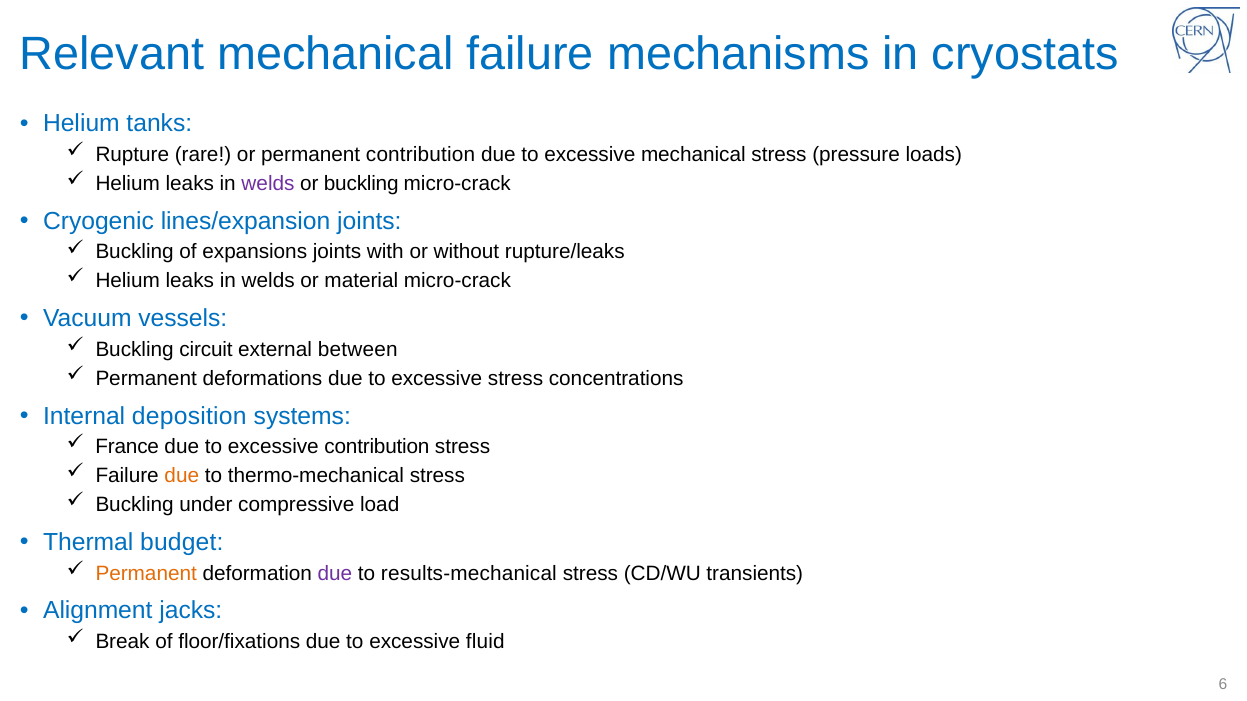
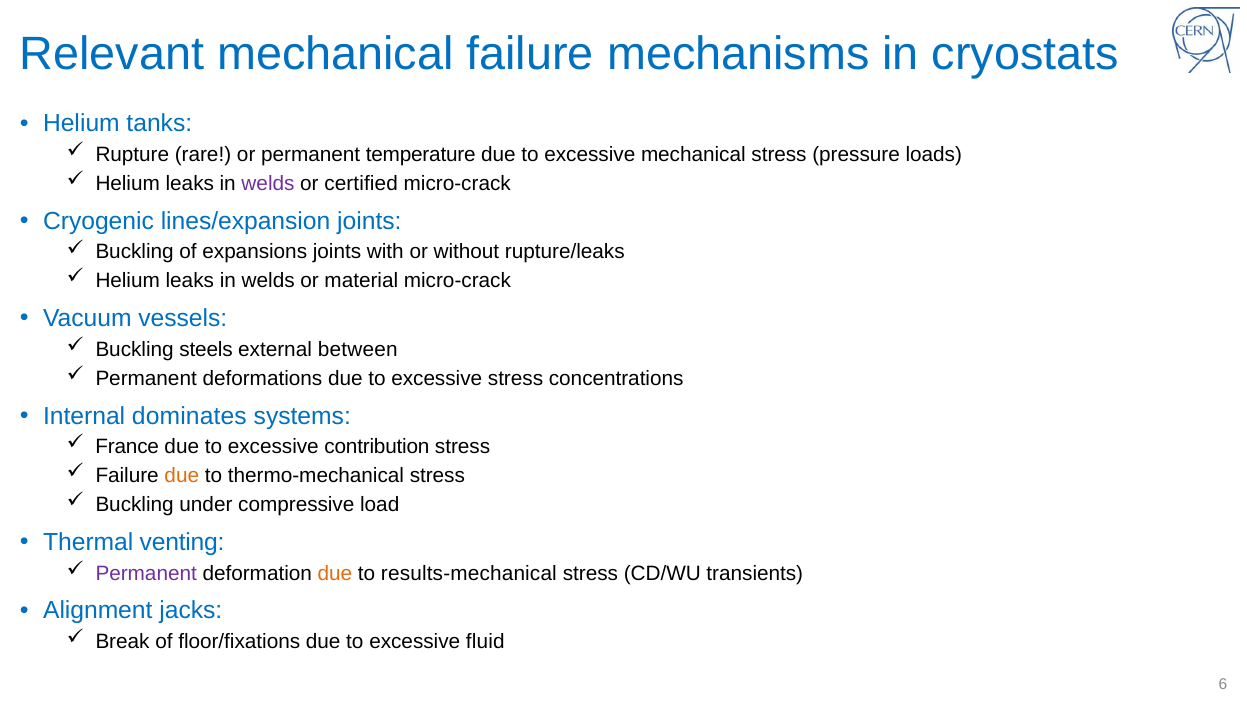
permanent contribution: contribution -> temperature
or buckling: buckling -> certified
circuit: circuit -> steels
deposition: deposition -> dominates
budget: budget -> venting
Permanent at (146, 574) colour: orange -> purple
due at (335, 574) colour: purple -> orange
